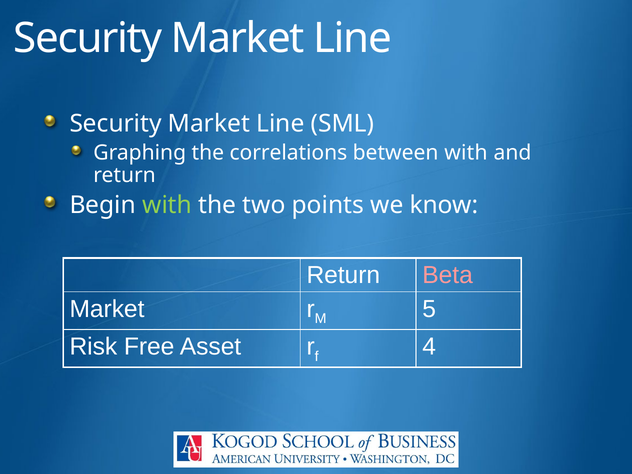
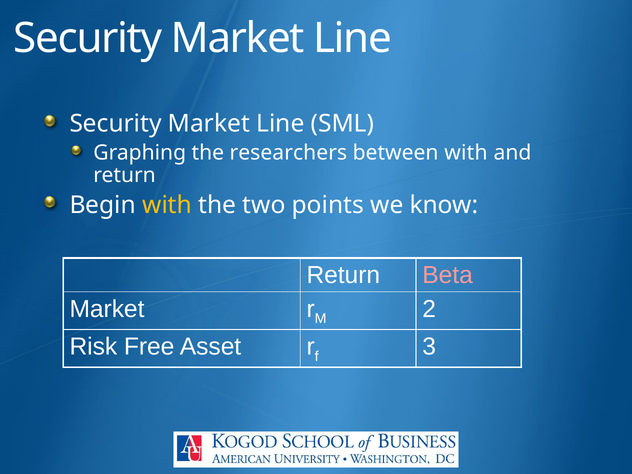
correlations: correlations -> researchers
with at (167, 205) colour: light green -> yellow
5: 5 -> 2
4: 4 -> 3
